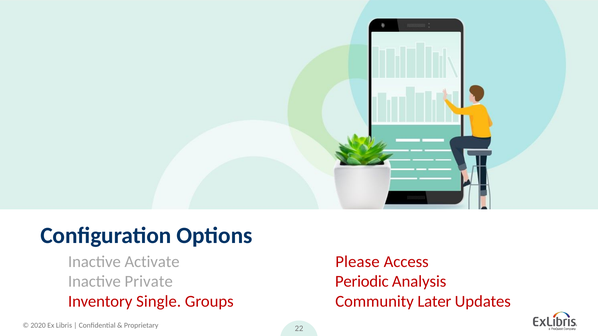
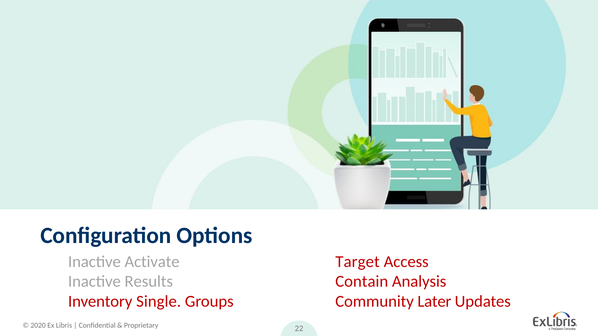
Please: Please -> Target
Private: Private -> Results
Periodic: Periodic -> Contain
